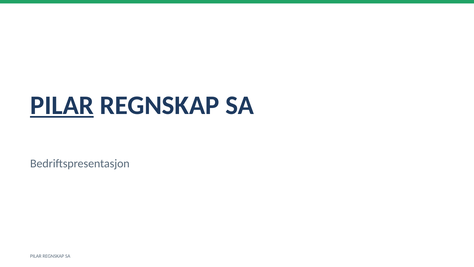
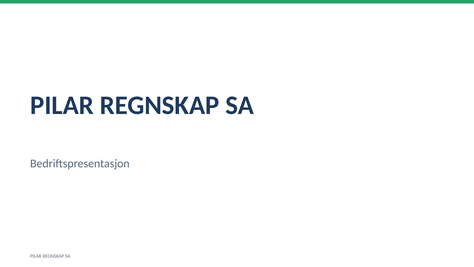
PILAR at (62, 105) underline: present -> none
